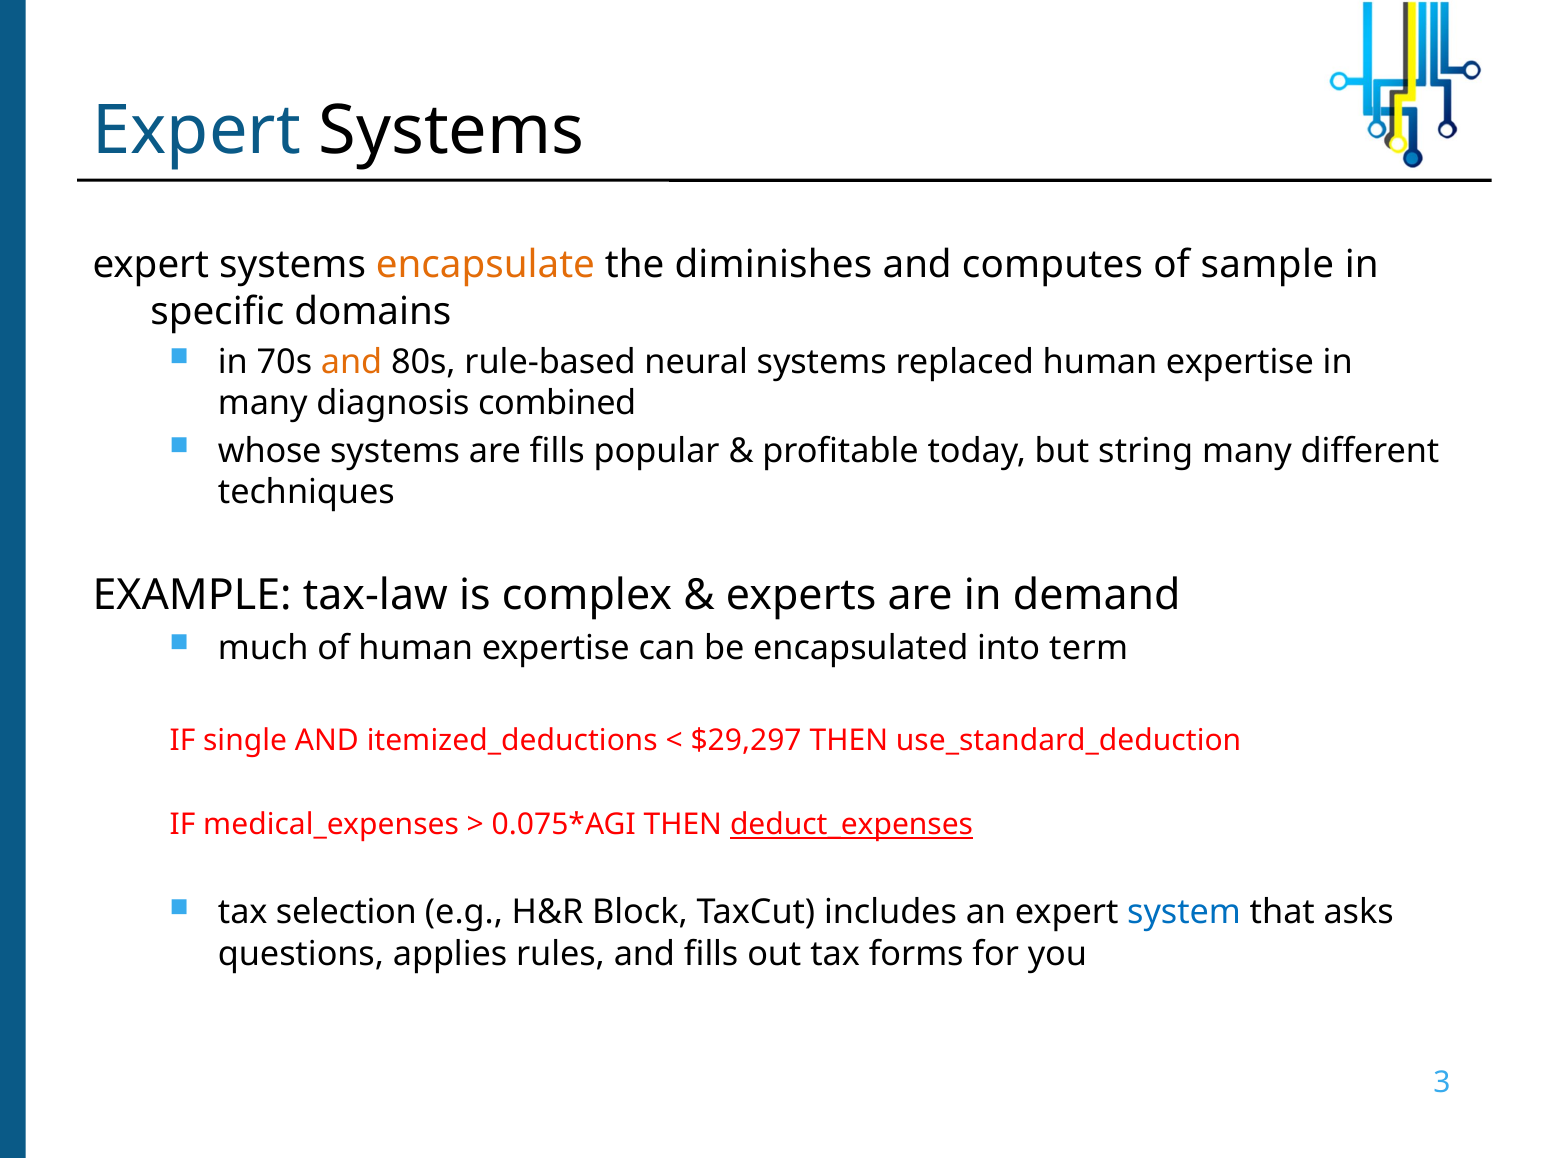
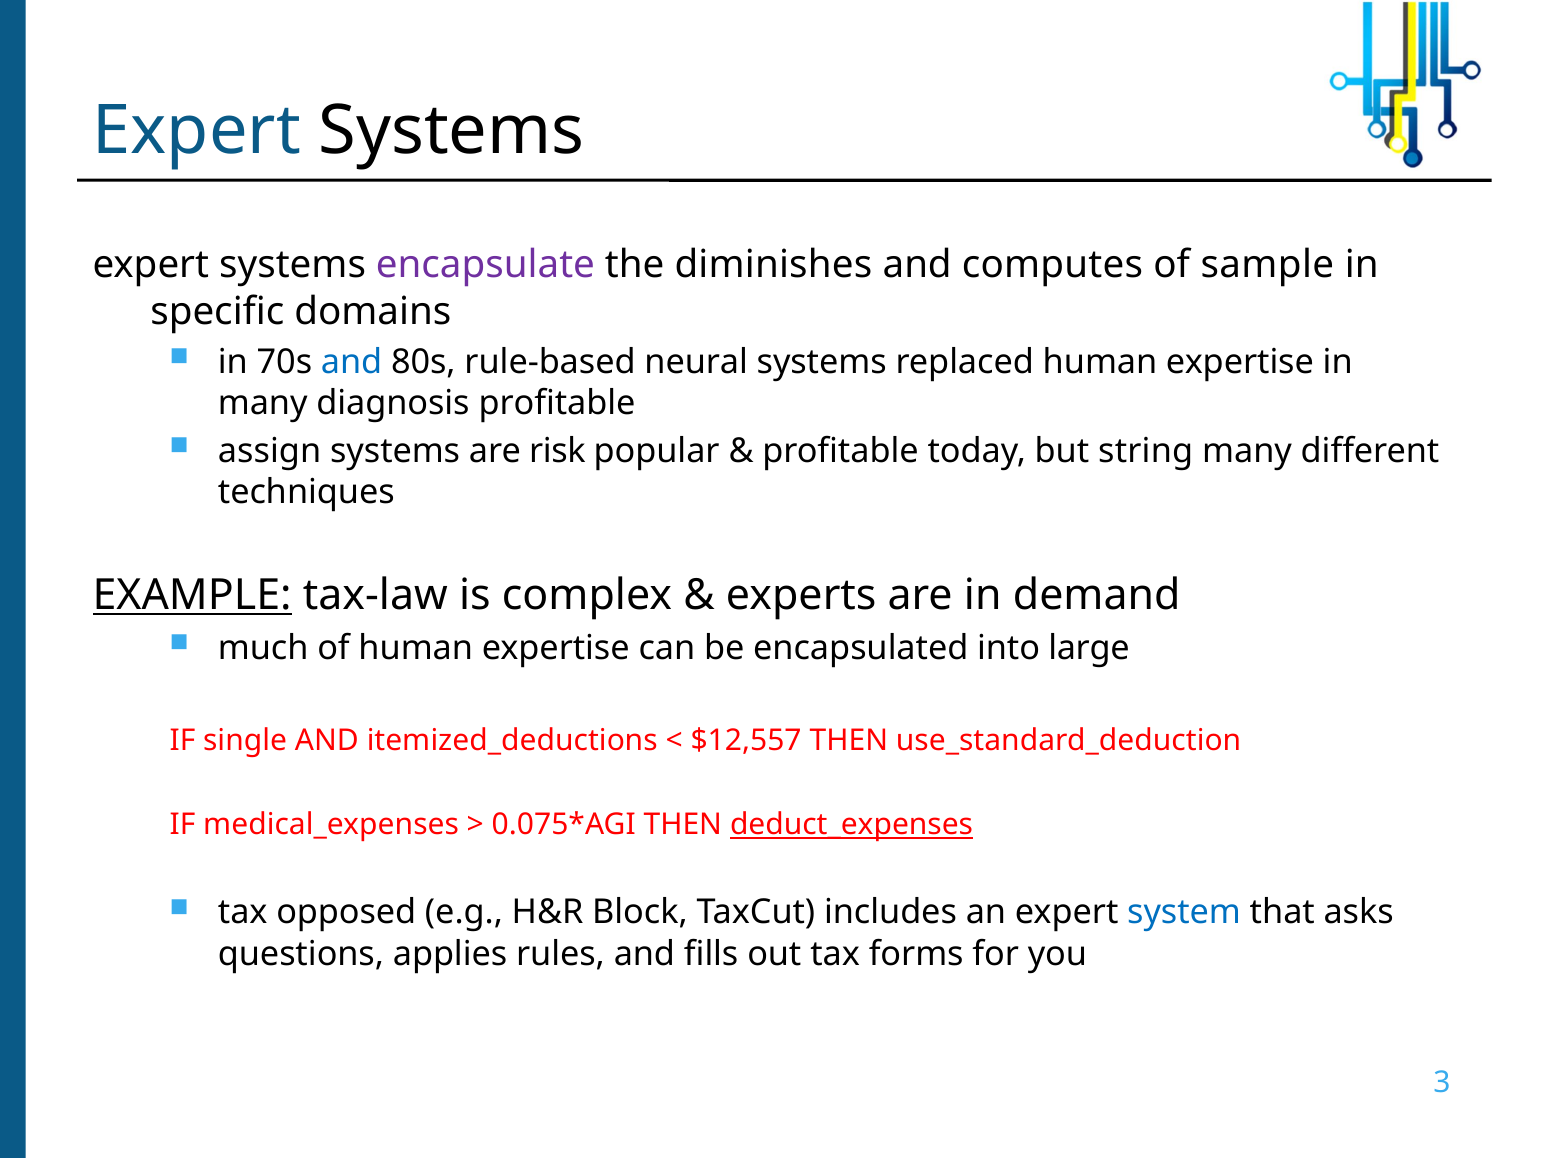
encapsulate colour: orange -> purple
and at (352, 362) colour: orange -> blue
diagnosis combined: combined -> profitable
whose: whose -> assign
are fills: fills -> risk
EXAMPLE underline: none -> present
term: term -> large
$29,297: $29,297 -> $12,557
selection: selection -> opposed
